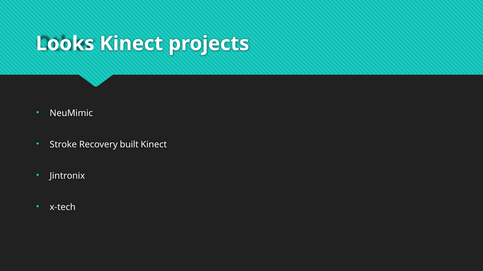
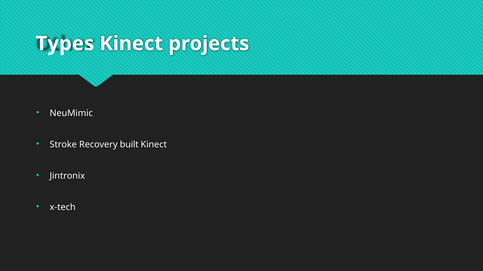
Looks: Looks -> Types
